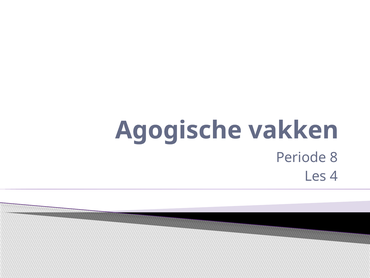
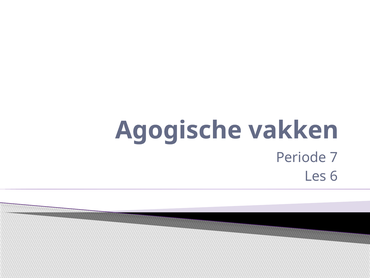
8: 8 -> 7
4: 4 -> 6
